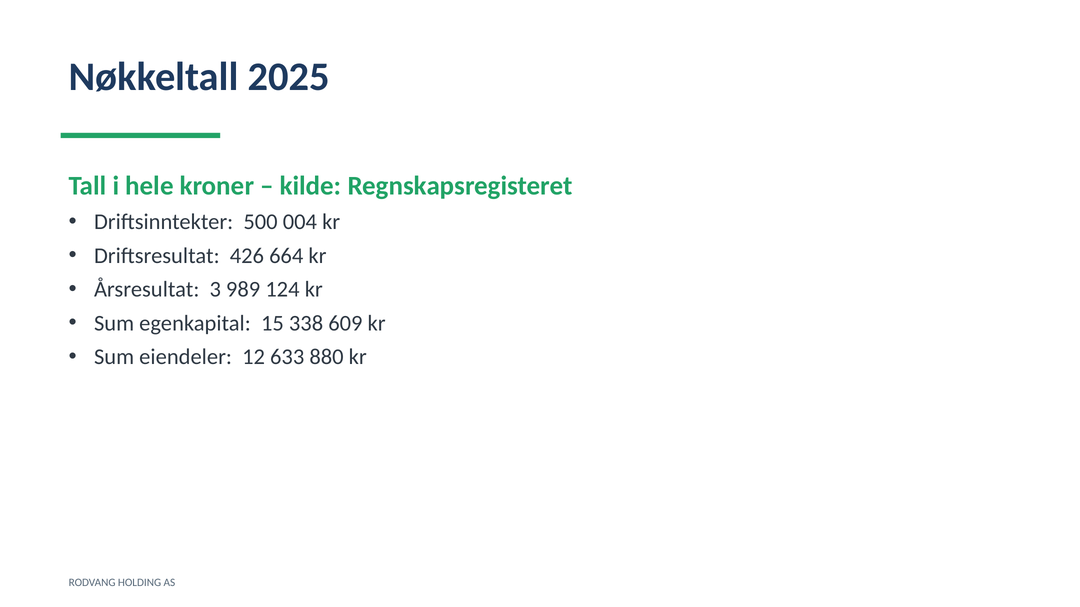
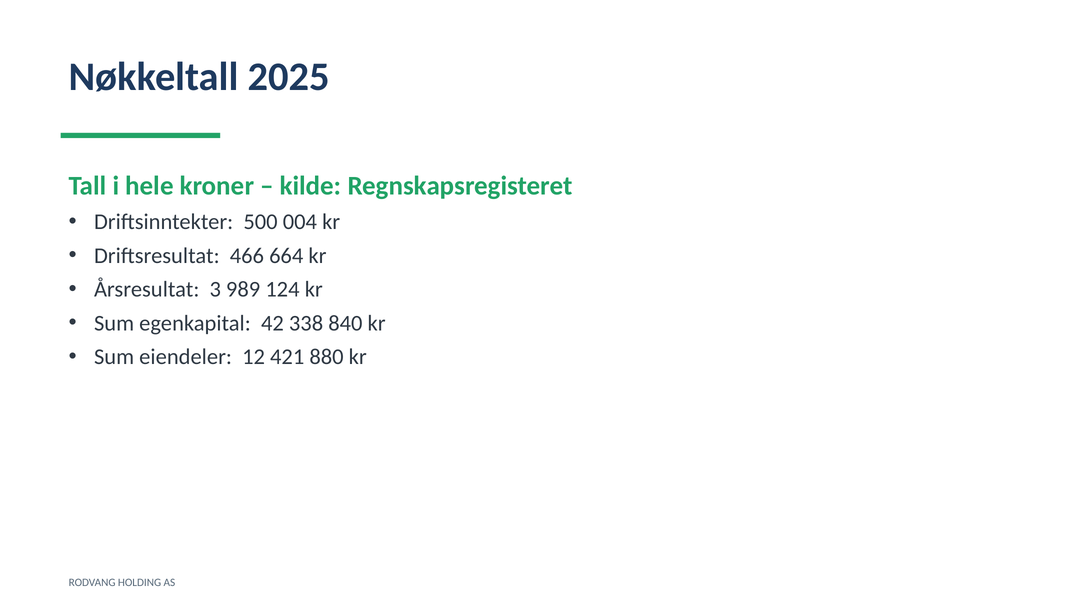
426: 426 -> 466
15: 15 -> 42
609: 609 -> 840
633: 633 -> 421
